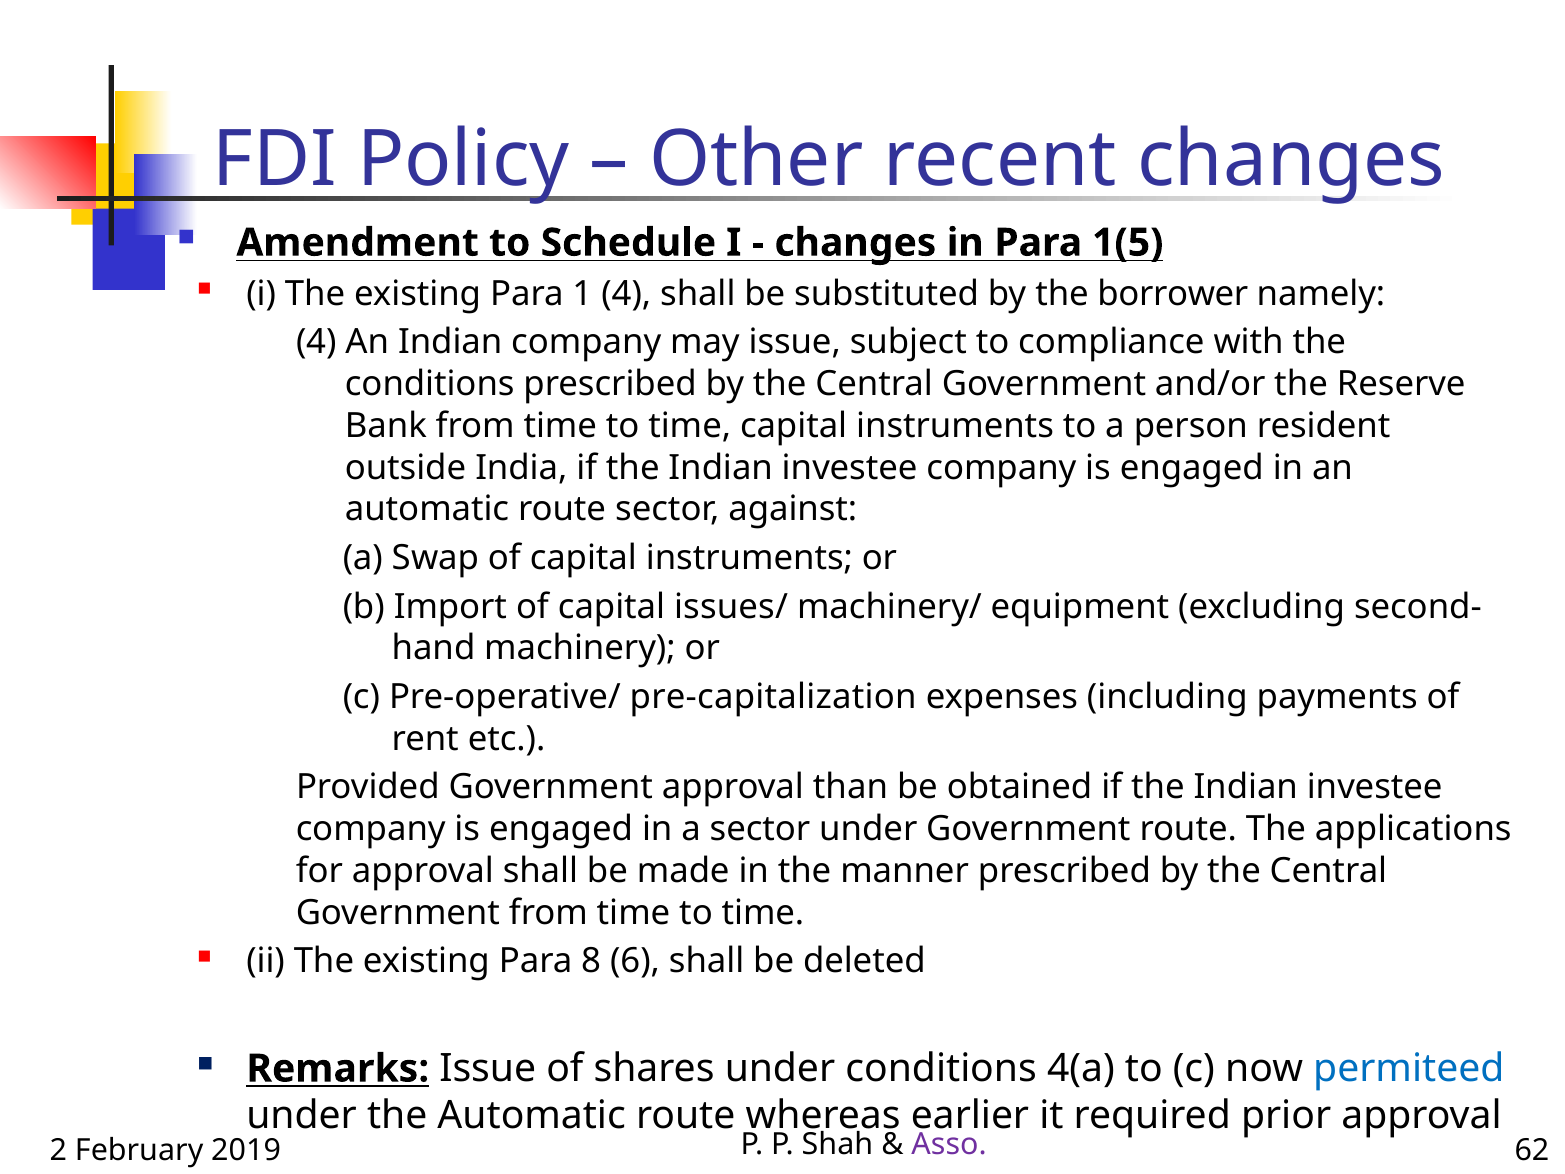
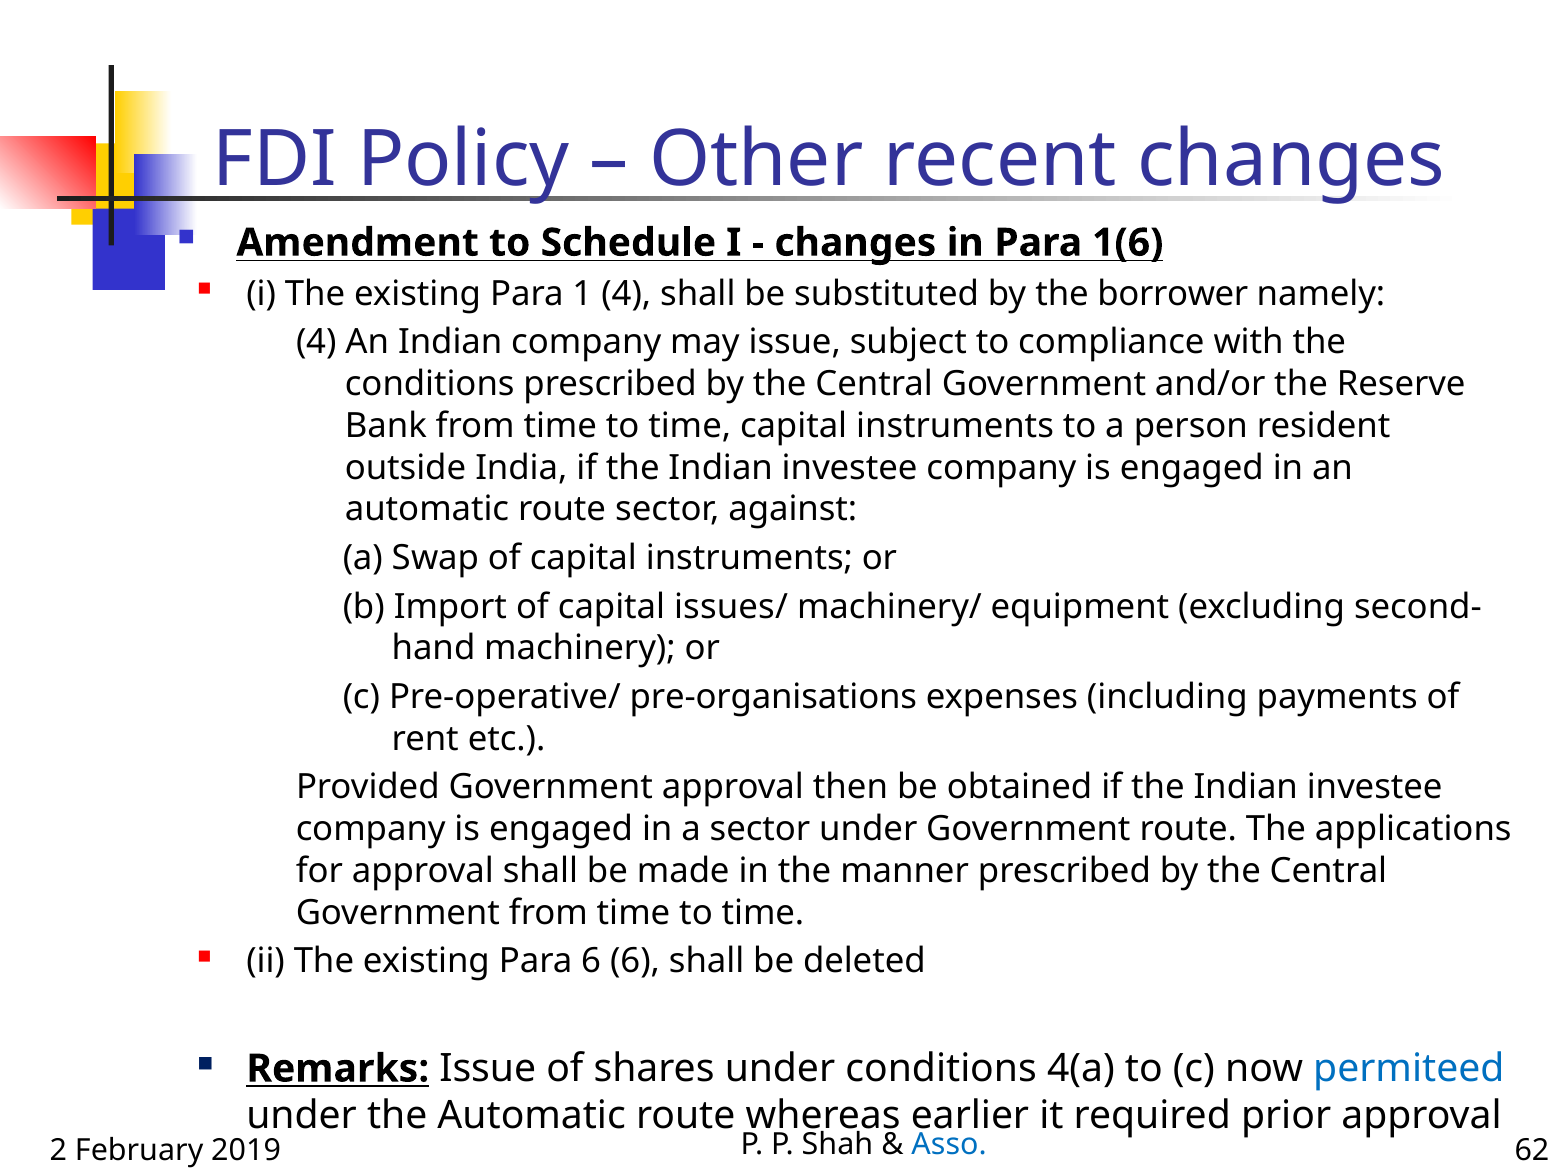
1(5: 1(5 -> 1(6
pre-capitalization: pre-capitalization -> pre-organisations
than: than -> then
Para 8: 8 -> 6
Asso colour: purple -> blue
